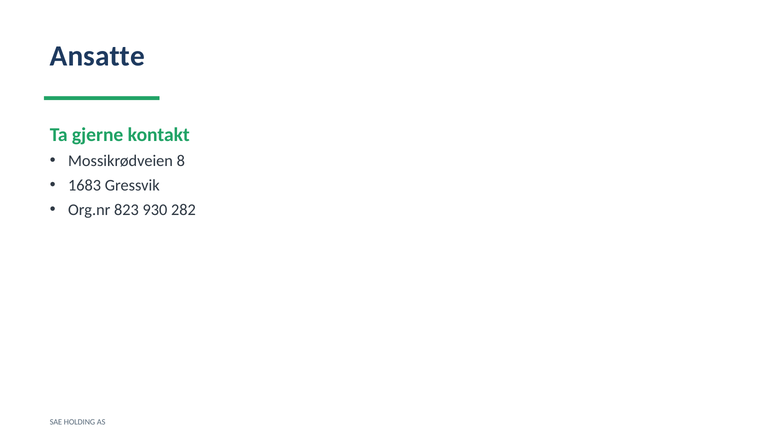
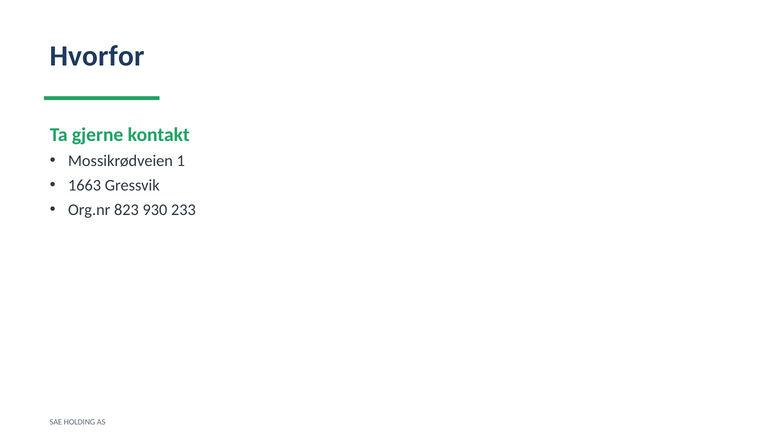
Ansatte: Ansatte -> Hvorfor
8: 8 -> 1
1683: 1683 -> 1663
282: 282 -> 233
